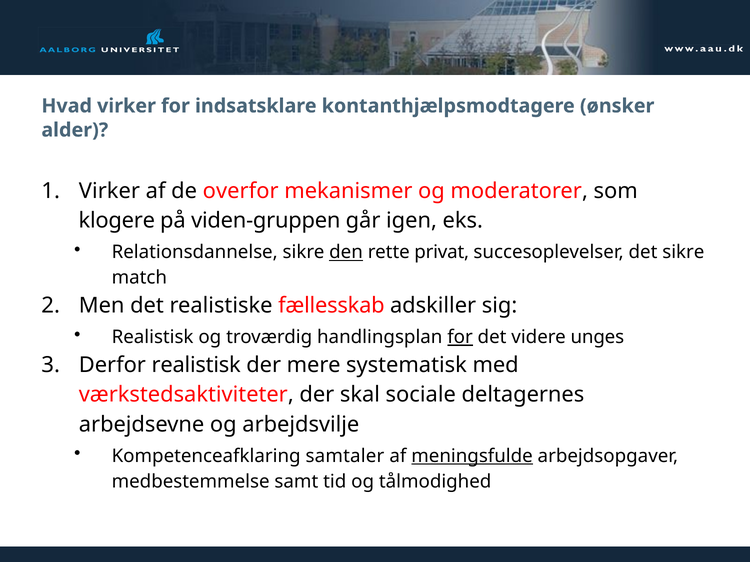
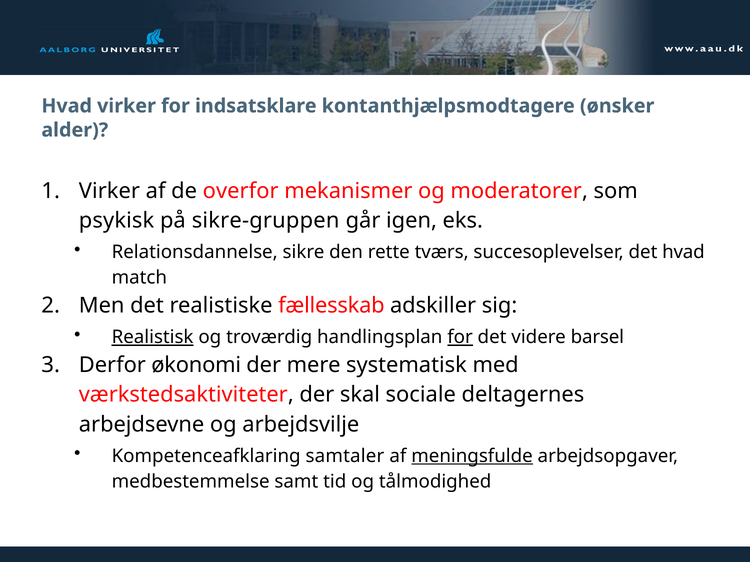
klogere: klogere -> psykisk
viden-gruppen: viden-gruppen -> sikre-gruppen
den underline: present -> none
privat: privat -> tværs
det sikre: sikre -> hvad
Realistisk at (153, 337) underline: none -> present
unges: unges -> barsel
Derfor realistisk: realistisk -> økonomi
